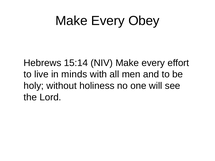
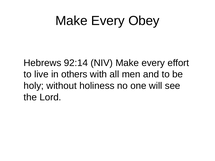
15:14: 15:14 -> 92:14
minds: minds -> others
